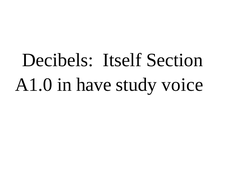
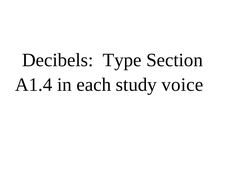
Itself: Itself -> Type
A1.0: A1.0 -> A1.4
have: have -> each
